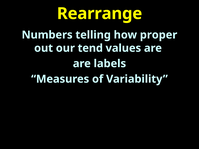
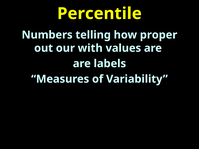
Rearrange: Rearrange -> Percentile
tend: tend -> with
